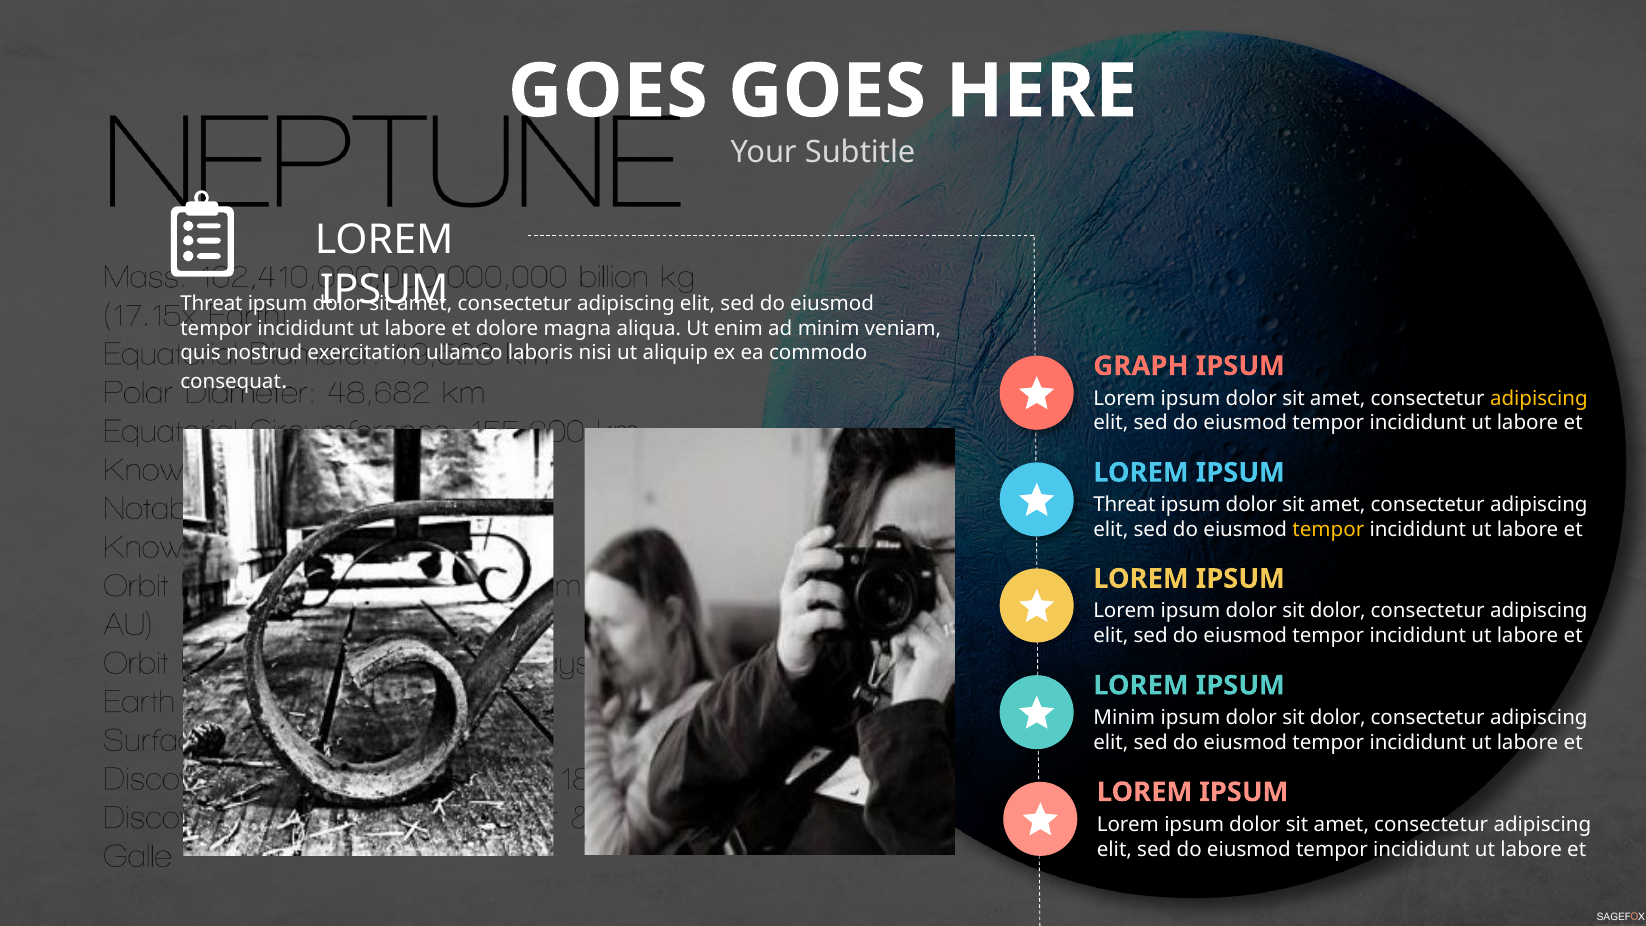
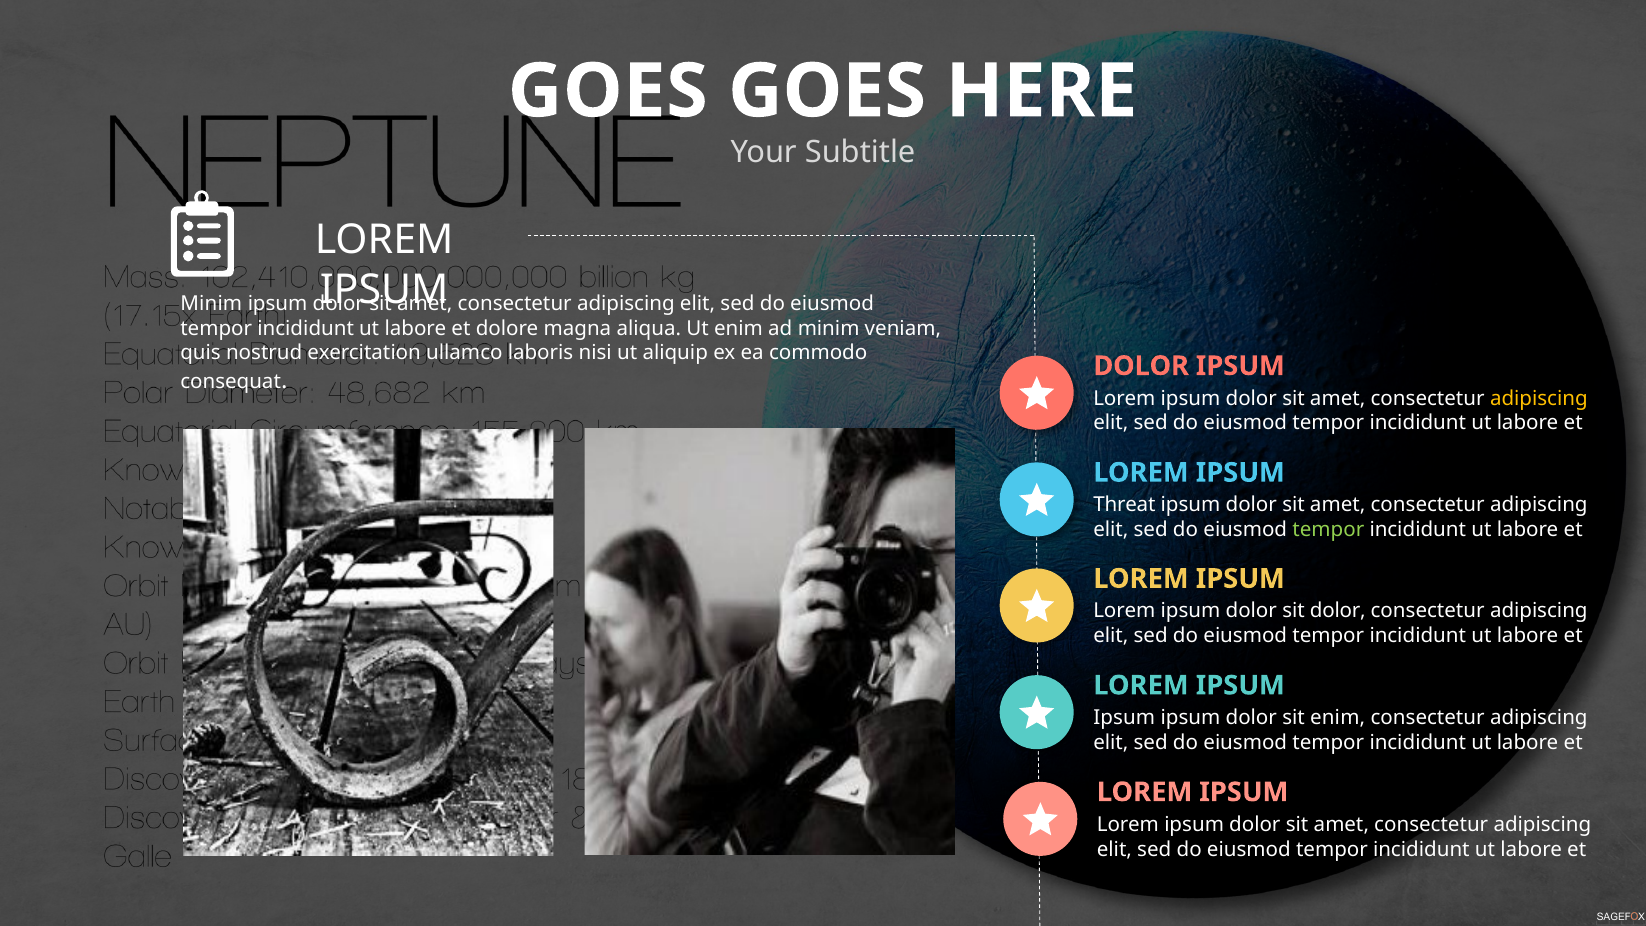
Threat at (211, 304): Threat -> Minim
GRAPH at (1141, 366): GRAPH -> DOLOR
tempor at (1328, 530) colour: yellow -> light green
Minim at (1124, 718): Minim -> Ipsum
dolor at (1338, 718): dolor -> enim
